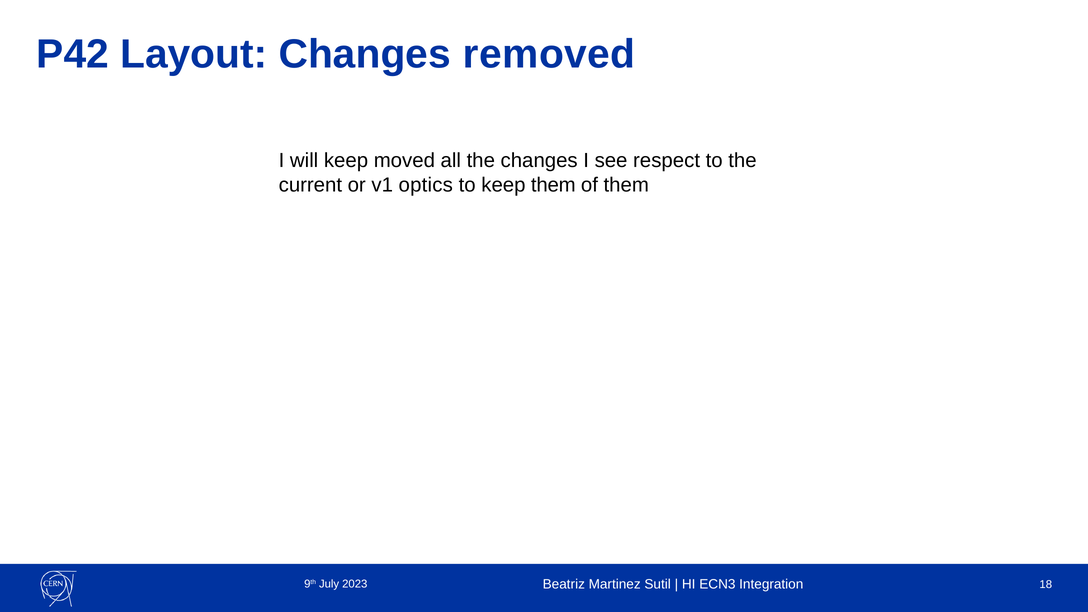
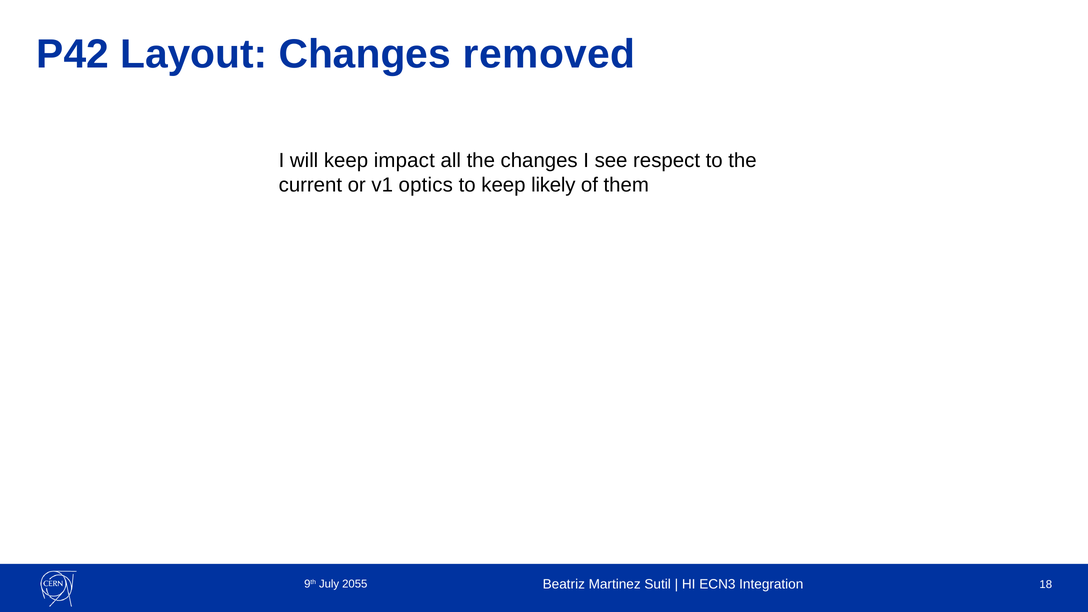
moved: moved -> impact
keep them: them -> likely
2023: 2023 -> 2055
